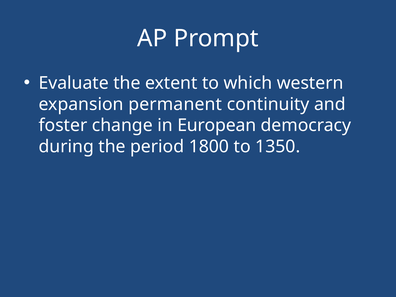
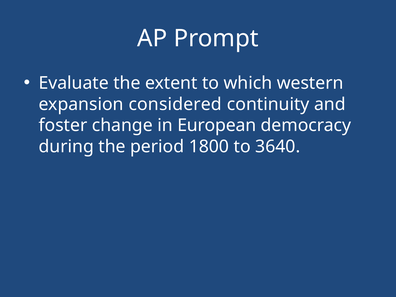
permanent: permanent -> considered
1350: 1350 -> 3640
